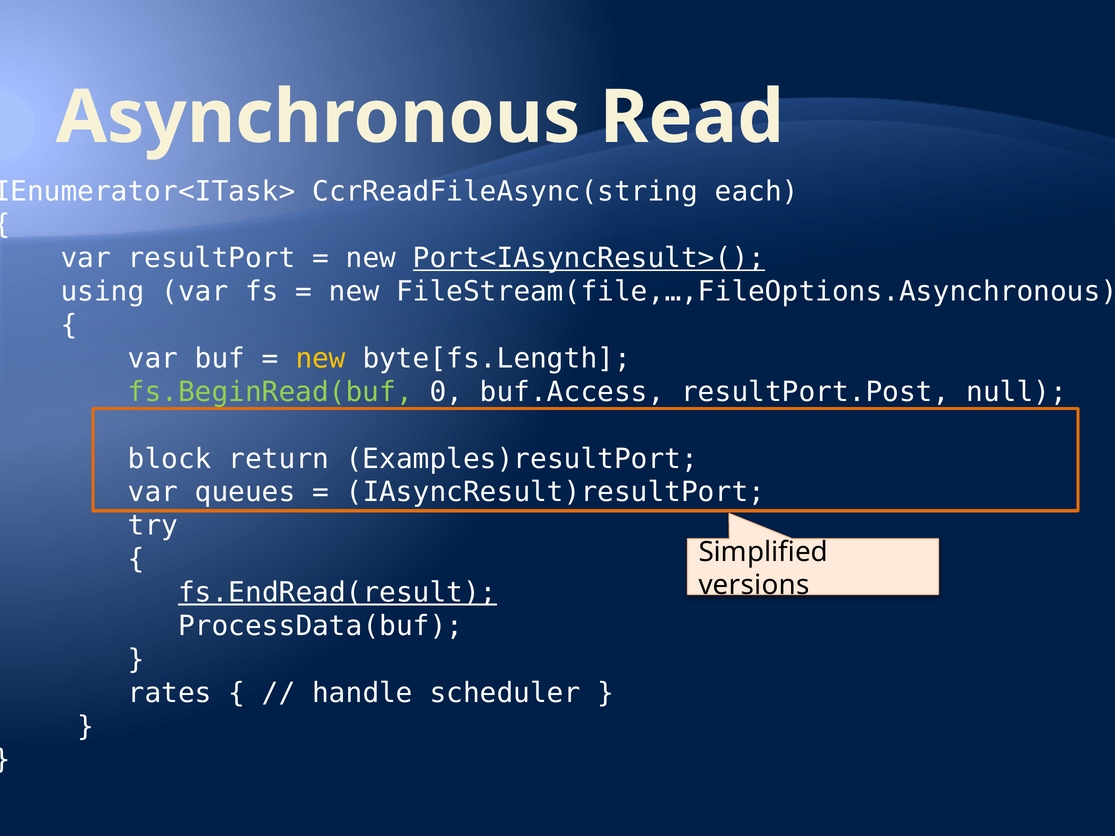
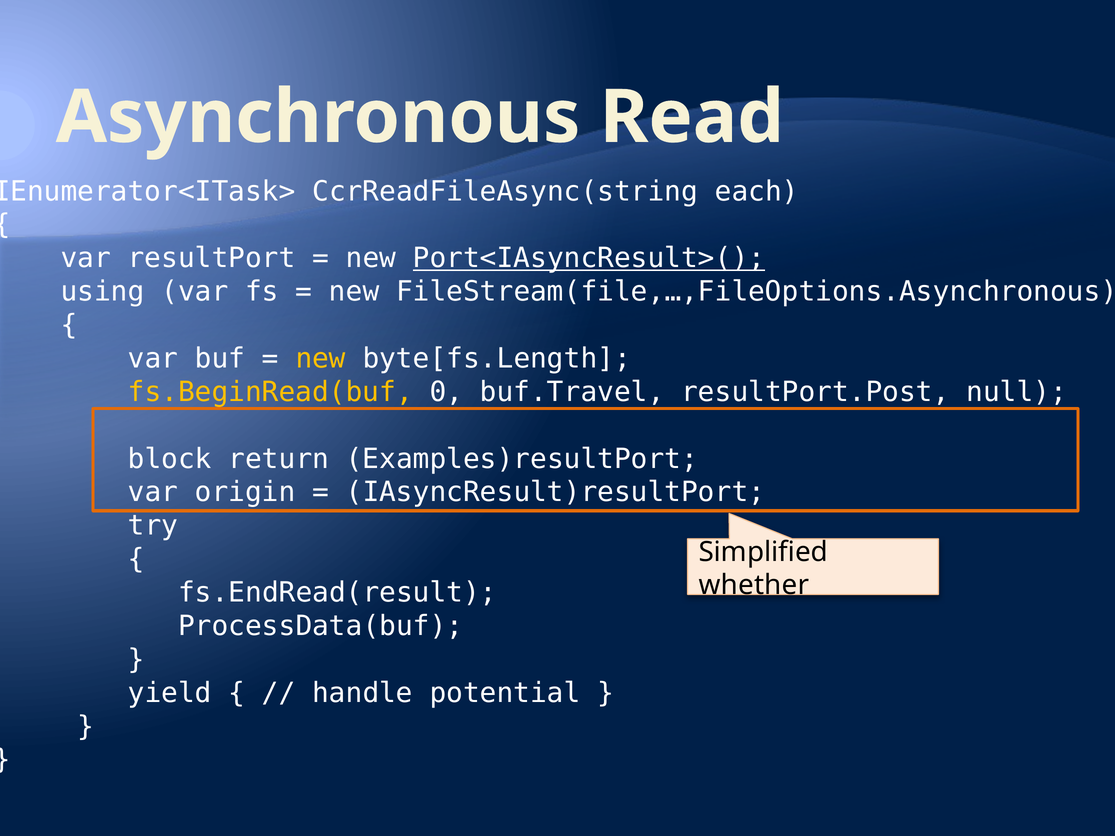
fs.BeginRead(buf colour: light green -> yellow
buf.Access: buf.Access -> buf.Travel
queues: queues -> origin
versions: versions -> whether
fs.EndRead(result underline: present -> none
rates: rates -> yield
scheduler: scheduler -> potential
